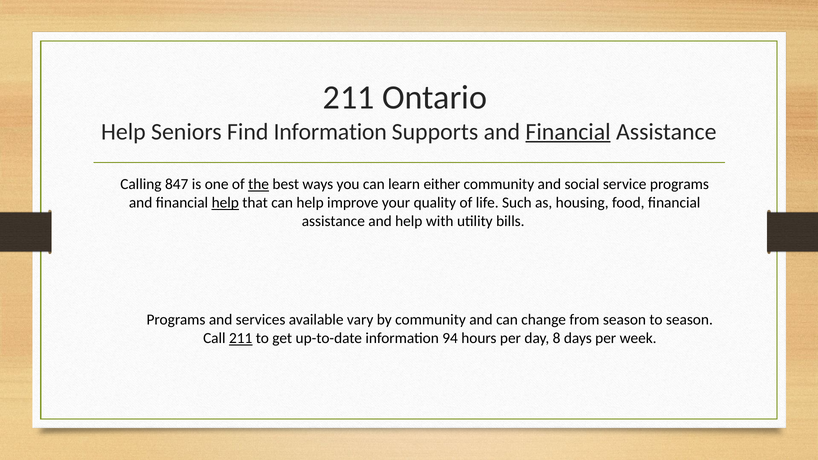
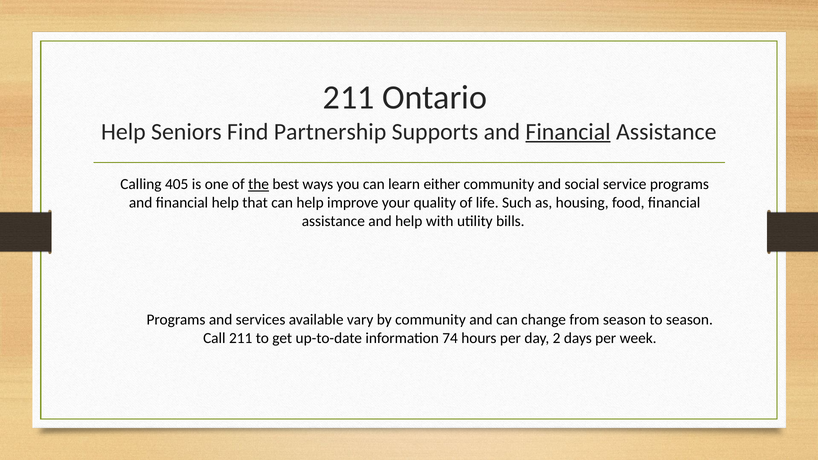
Find Information: Information -> Partnership
847: 847 -> 405
help at (225, 203) underline: present -> none
211 at (241, 338) underline: present -> none
94: 94 -> 74
8: 8 -> 2
